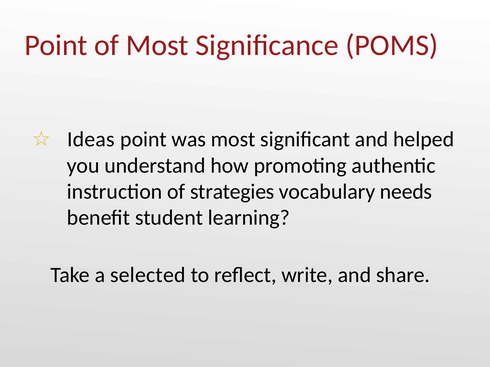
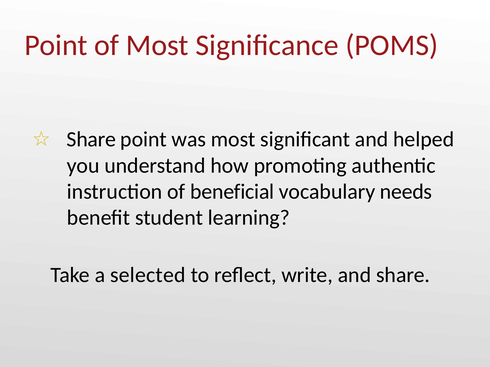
Ideas at (91, 140): Ideas -> Share
strategies: strategies -> beneficial
